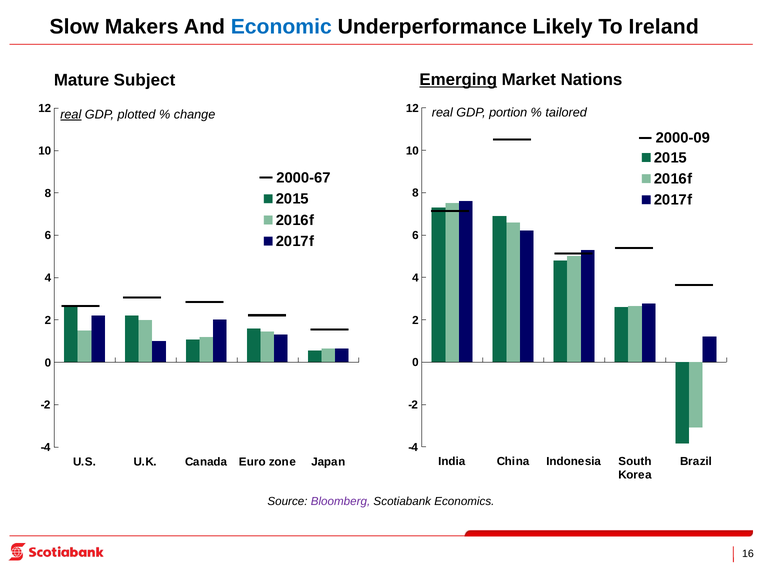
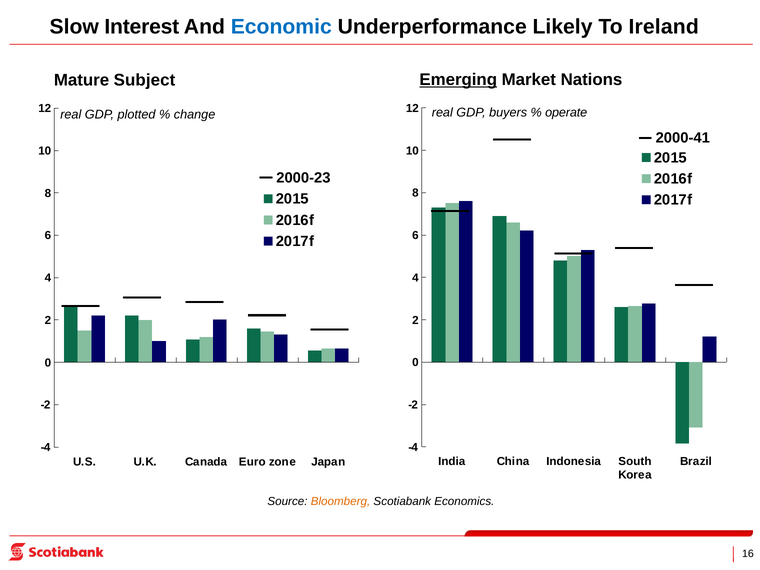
Makers: Makers -> Interest
portion: portion -> buyers
tailored: tailored -> operate
real at (71, 115) underline: present -> none
2000-09: 2000-09 -> 2000-41
2000-67: 2000-67 -> 2000-23
Bloomberg colour: purple -> orange
